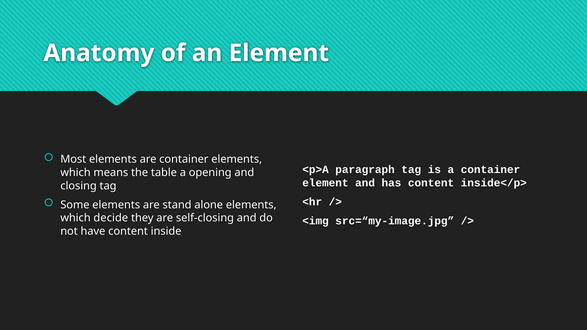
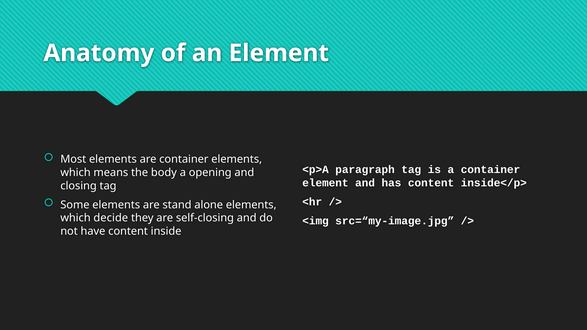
table: table -> body
